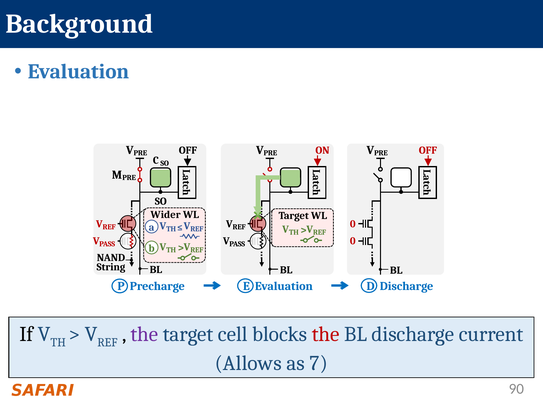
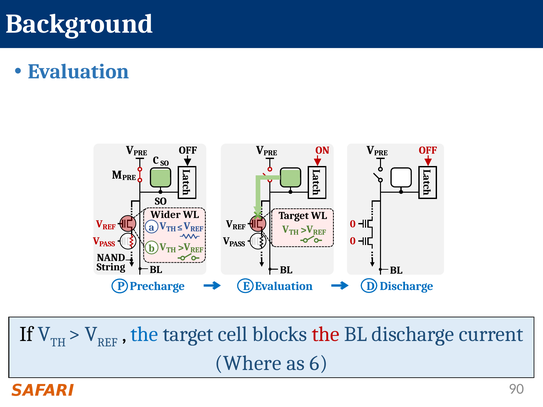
the at (144, 335) colour: purple -> blue
Allows: Allows -> Where
7: 7 -> 6
